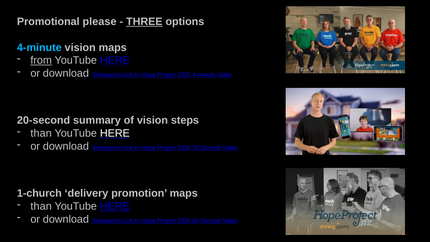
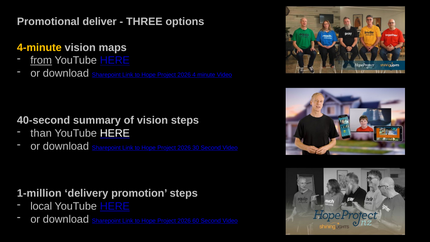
please: please -> deliver
THREE underline: present -> none
4-minute colour: light blue -> yellow
20-second: 20-second -> 40-second
1-church: 1-church -> 1-million
promotion maps: maps -> steps
than at (41, 206): than -> local
